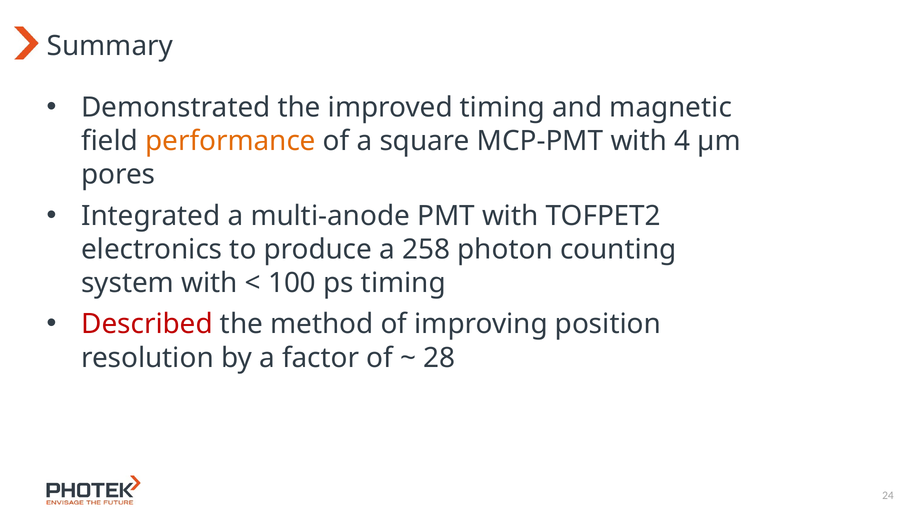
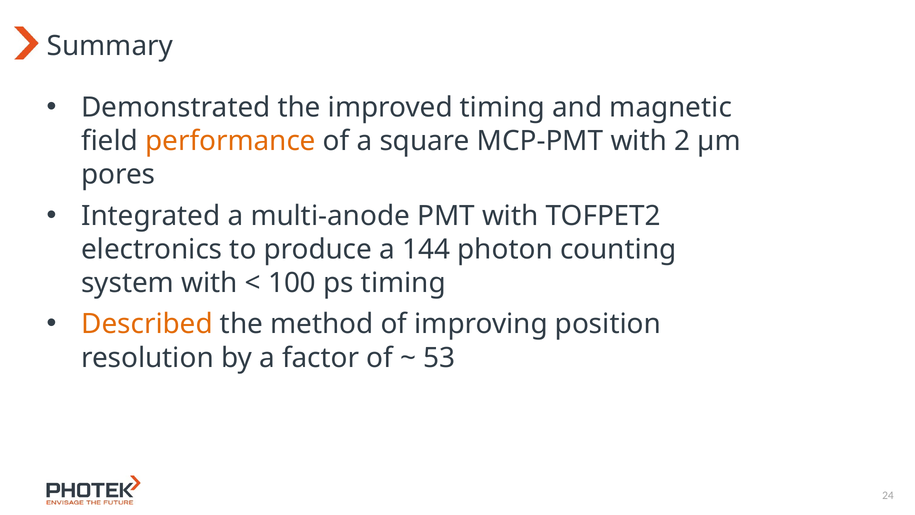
4: 4 -> 2
258: 258 -> 144
Described colour: red -> orange
28: 28 -> 53
